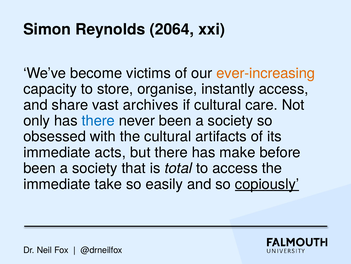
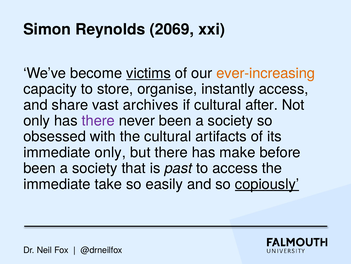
2064: 2064 -> 2069
victims underline: none -> present
care: care -> after
there at (98, 120) colour: blue -> purple
immediate acts: acts -> only
total: total -> past
